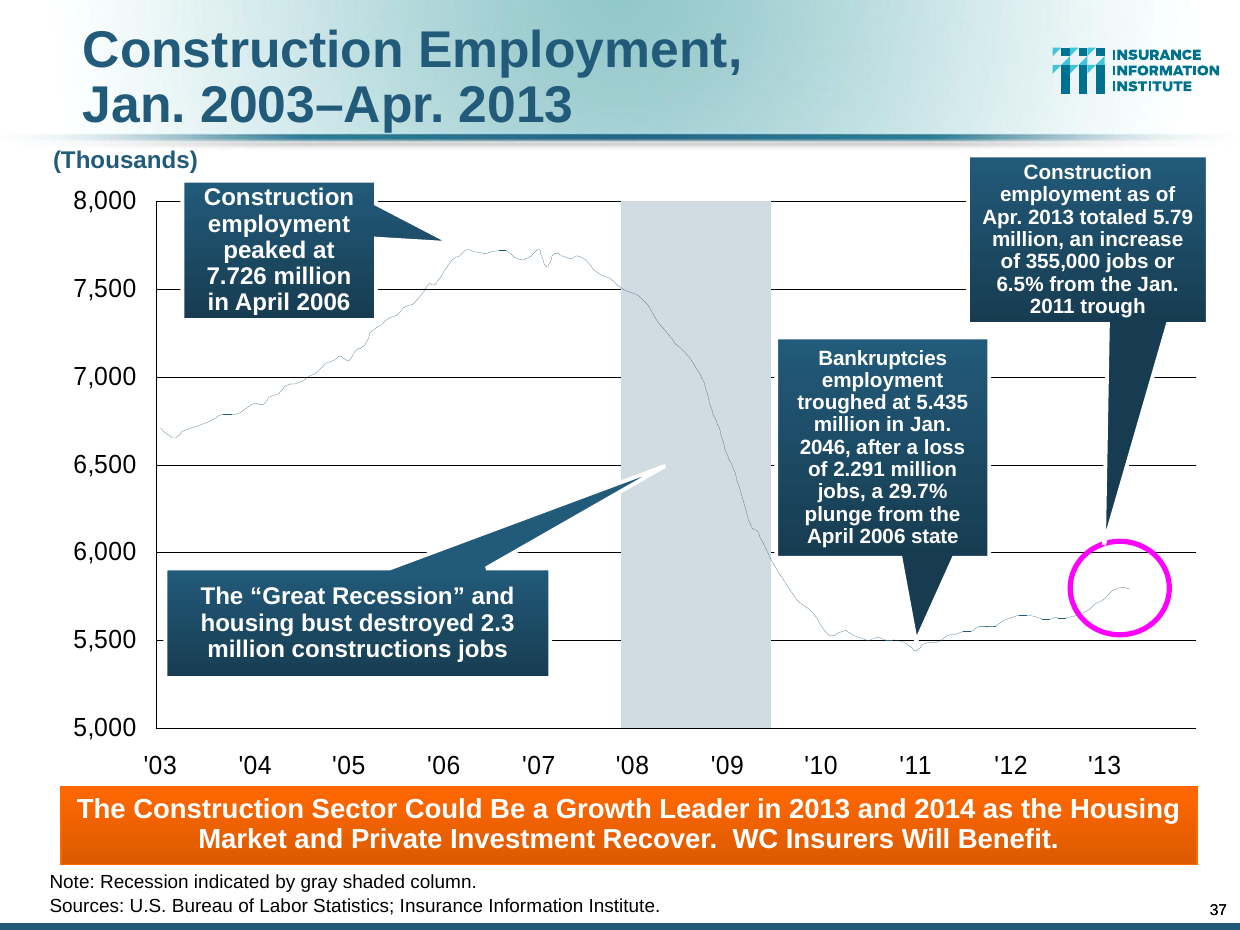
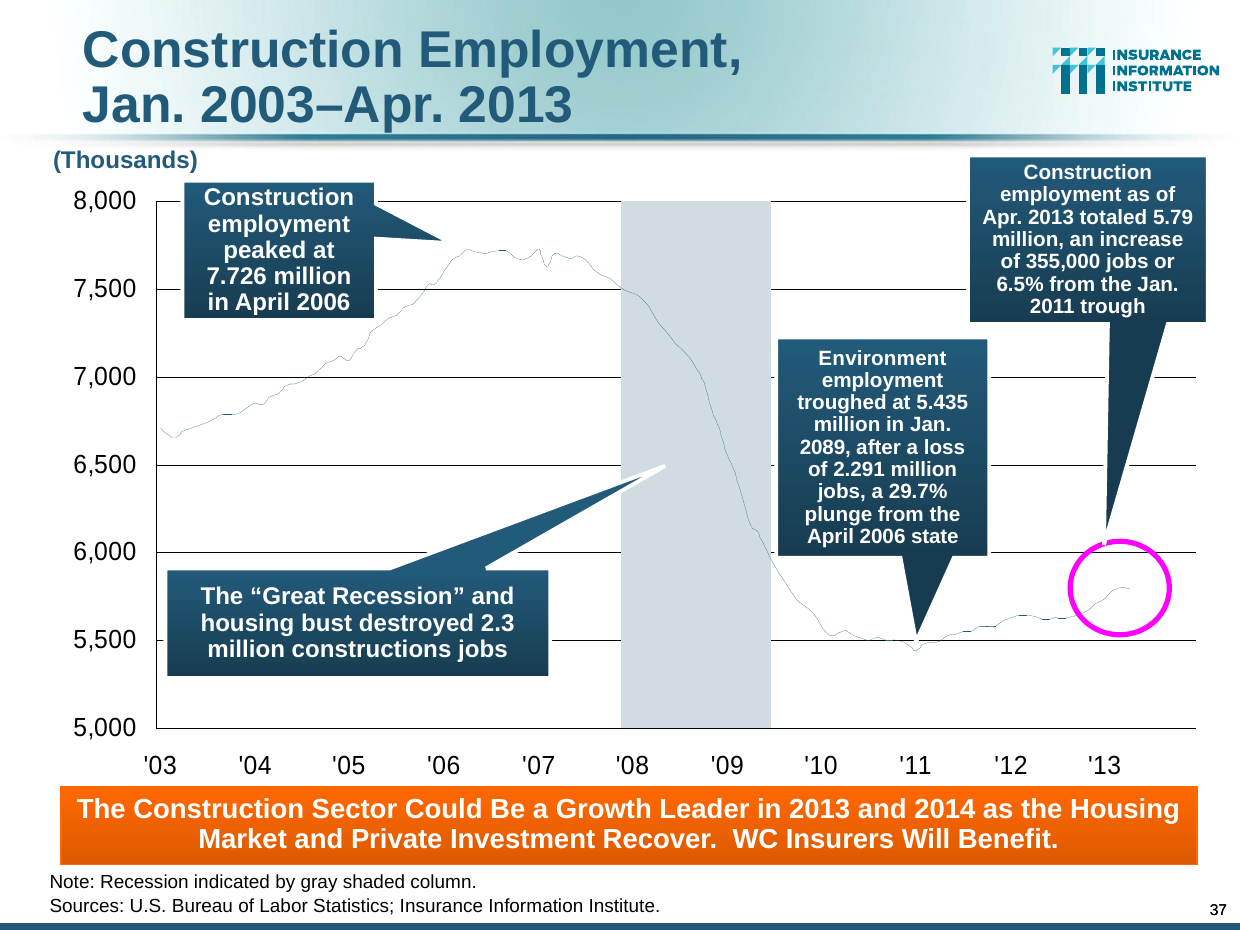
Bankruptcies: Bankruptcies -> Environment
2046: 2046 -> 2089
